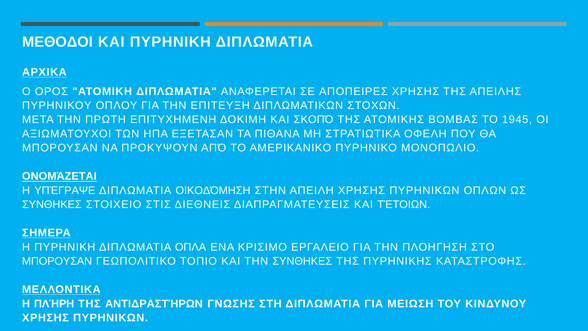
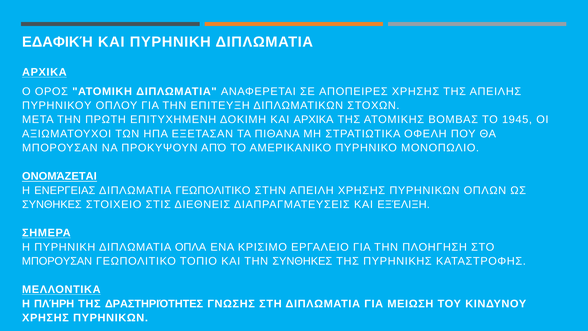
ΜΕΘΟΔΟΙ: ΜΕΘΟΔΟΙ -> ΕΔΑΦΙΚΉ
ΚΑΙ ΣΚΟΠΌ: ΣΚΟΠΌ -> ΑΡΧΙΚΑ
ΥΠΈΓΡΑΨΕ: ΥΠΈΓΡΑΨΕ -> ΕΝΕΡΓΕΙΑΣ
ΔΙΠΛΩΜΑΤΙΑ ΟΙΚΟΔΌΜΗΣΗ: ΟΙΚΟΔΌΜΗΣΗ -> ΓΕΩΠΟΛΙΤΙΚΟ
ΤΈΤΟΙΩΝ: ΤΈΤΟΙΩΝ -> ΕΞΈΛΙΞΗ
ΑΝΤΙΔΡΑΣΤΉΡΩΝ: ΑΝΤΙΔΡΑΣΤΉΡΩΝ -> ΔΡΑΣΤΗΡΙΌΤΗΤΕΣ
